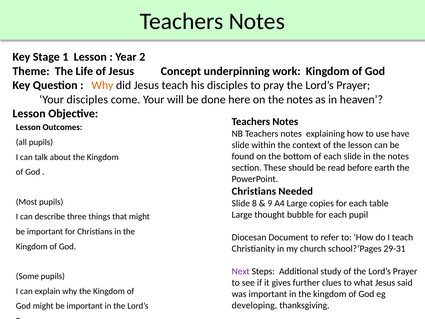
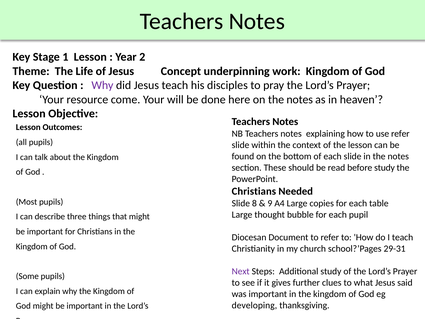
Why at (102, 85) colour: orange -> purple
Your disciples: disciples -> resource
use have: have -> refer
before earth: earth -> study
